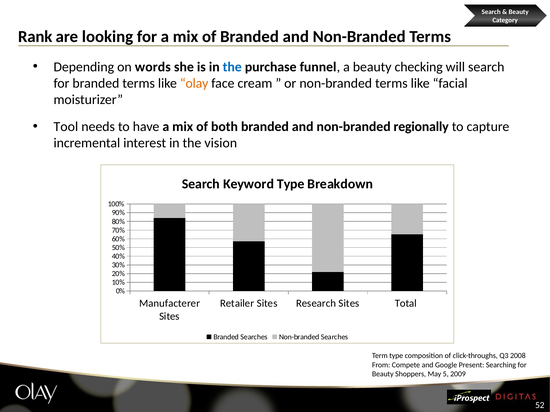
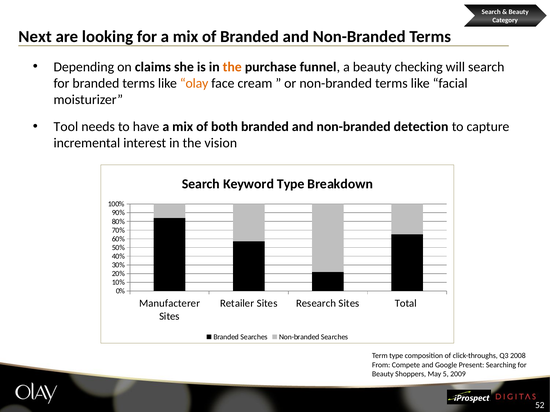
Rank: Rank -> Next
words: words -> claims
the at (232, 67) colour: blue -> orange
regionally: regionally -> detection
